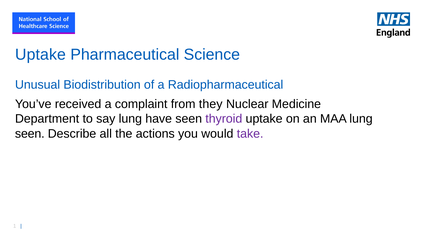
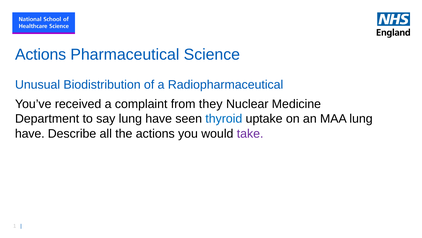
Uptake at (40, 55): Uptake -> Actions
thyroid colour: purple -> blue
seen at (30, 133): seen -> have
